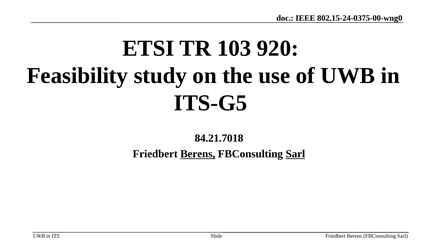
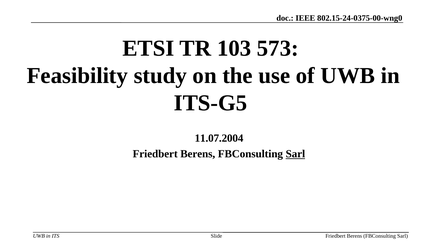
920: 920 -> 573
84.21.7018: 84.21.7018 -> 11.07.2004
Berens at (198, 154) underline: present -> none
